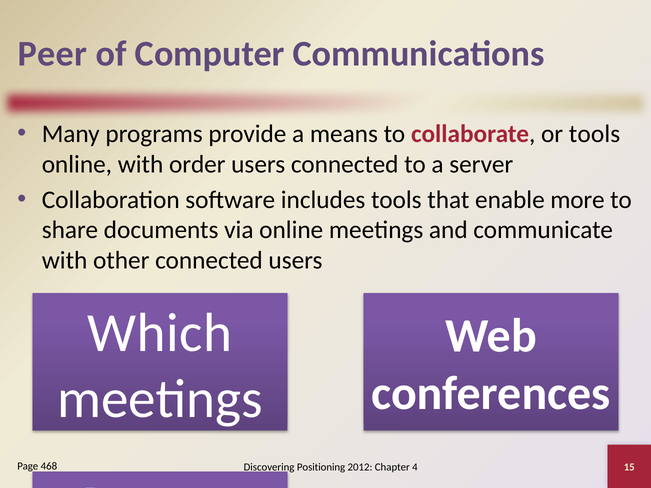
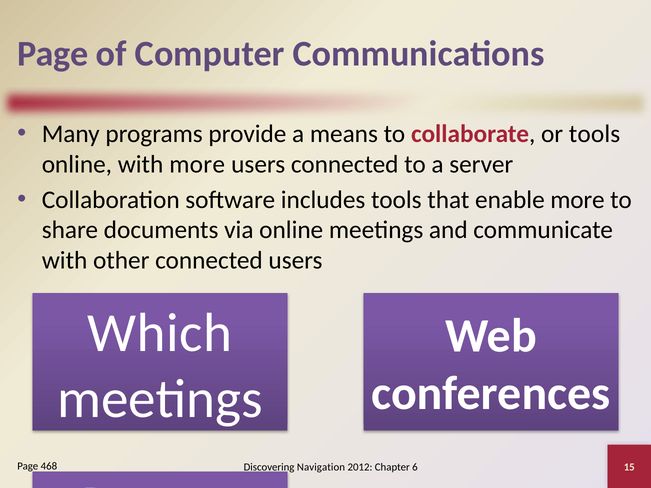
Peer at (52, 54): Peer -> Page
with order: order -> more
Positioning: Positioning -> Navigation
4: 4 -> 6
